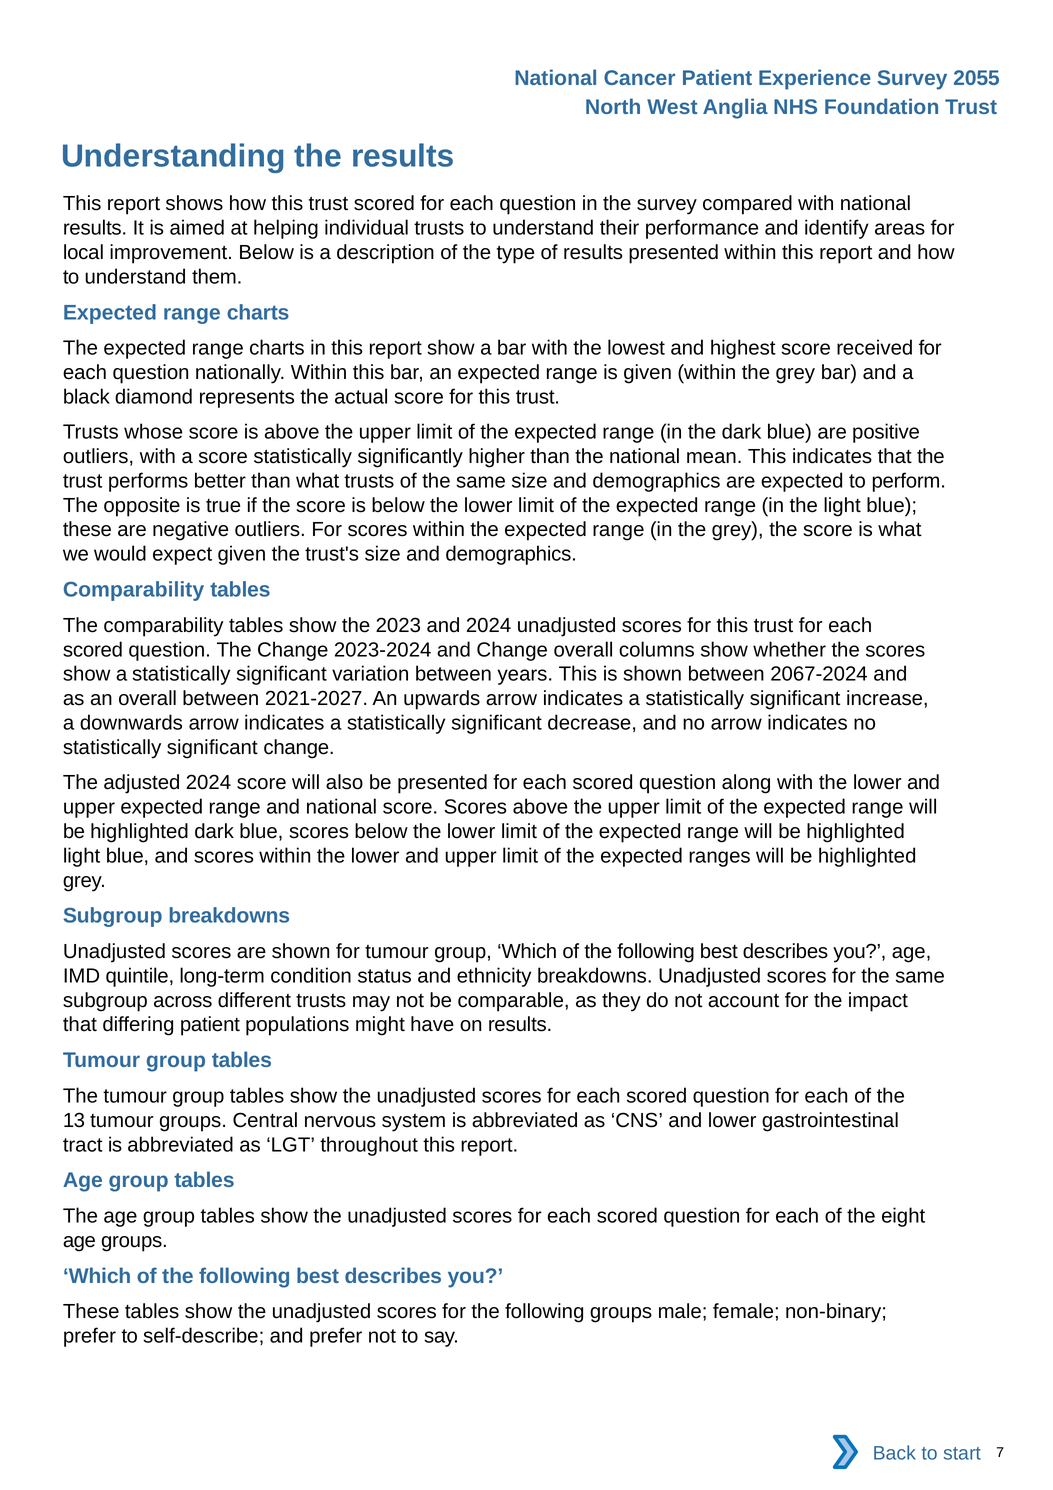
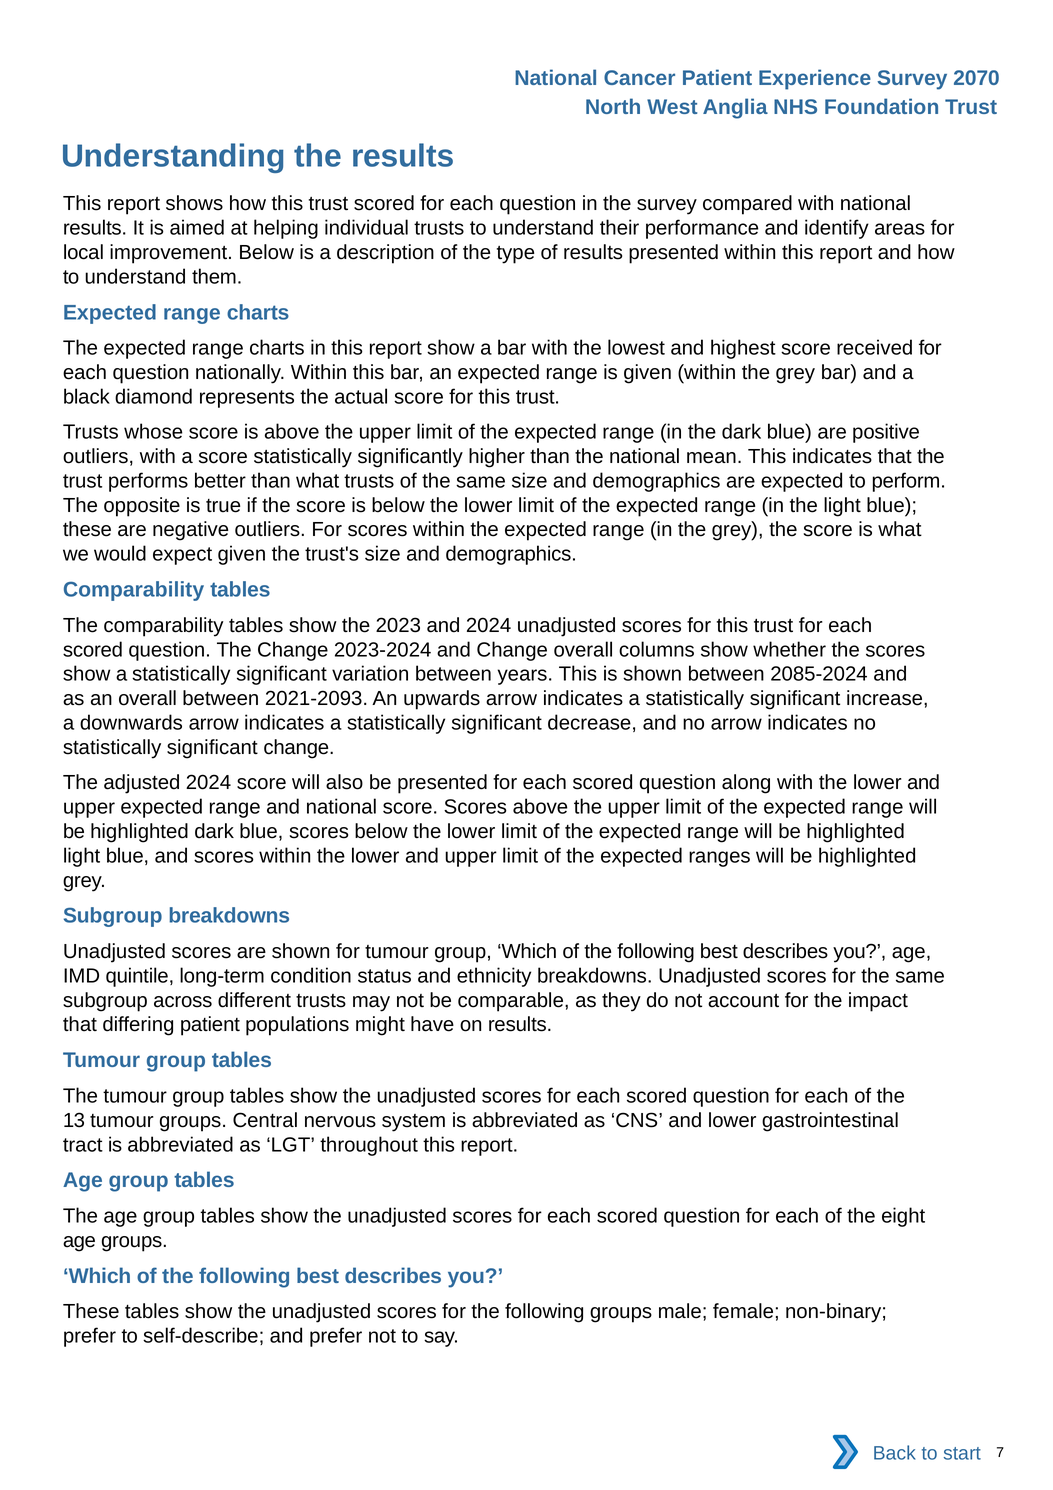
2055: 2055 -> 2070
2067-2024: 2067-2024 -> 2085-2024
2021-2027: 2021-2027 -> 2021-2093
